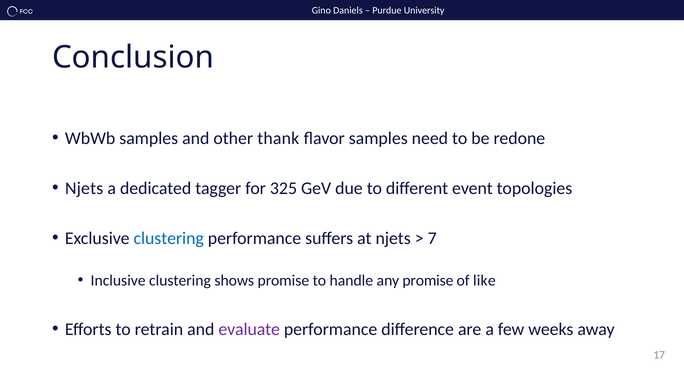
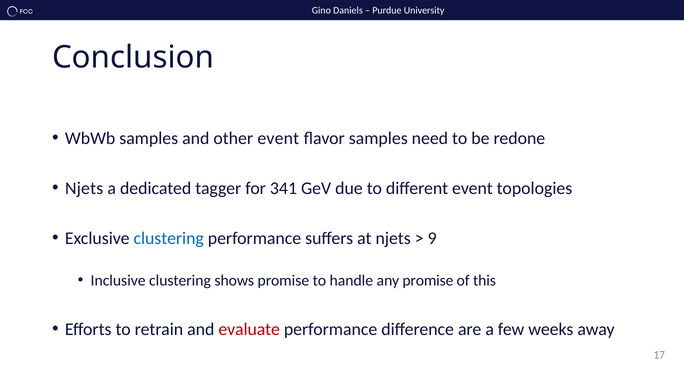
other thank: thank -> event
325: 325 -> 341
7: 7 -> 9
like: like -> this
evaluate colour: purple -> red
